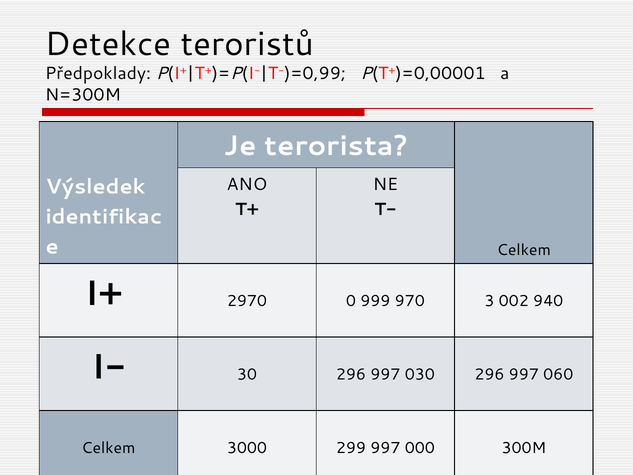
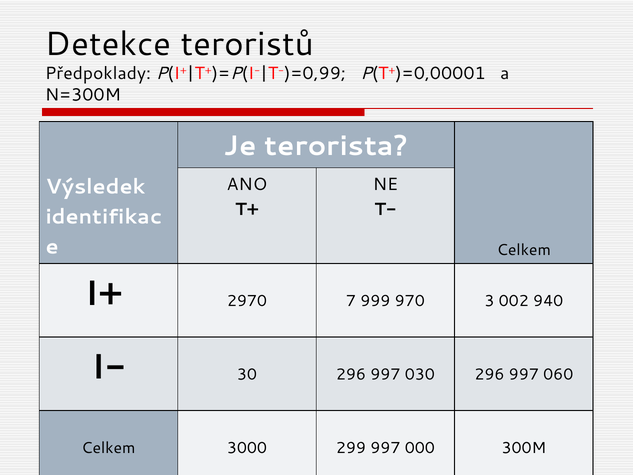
0: 0 -> 7
